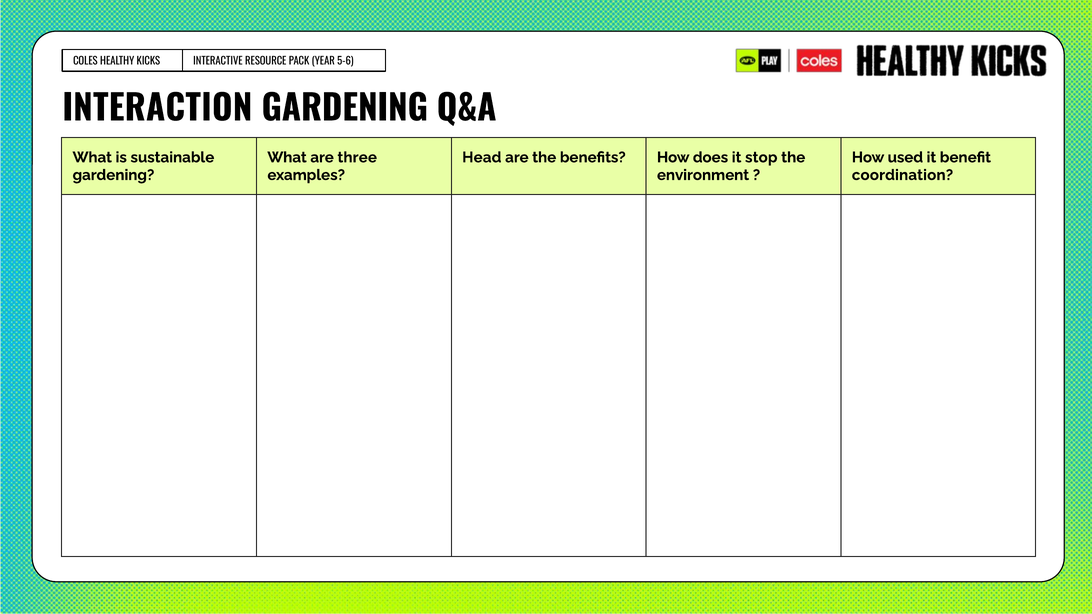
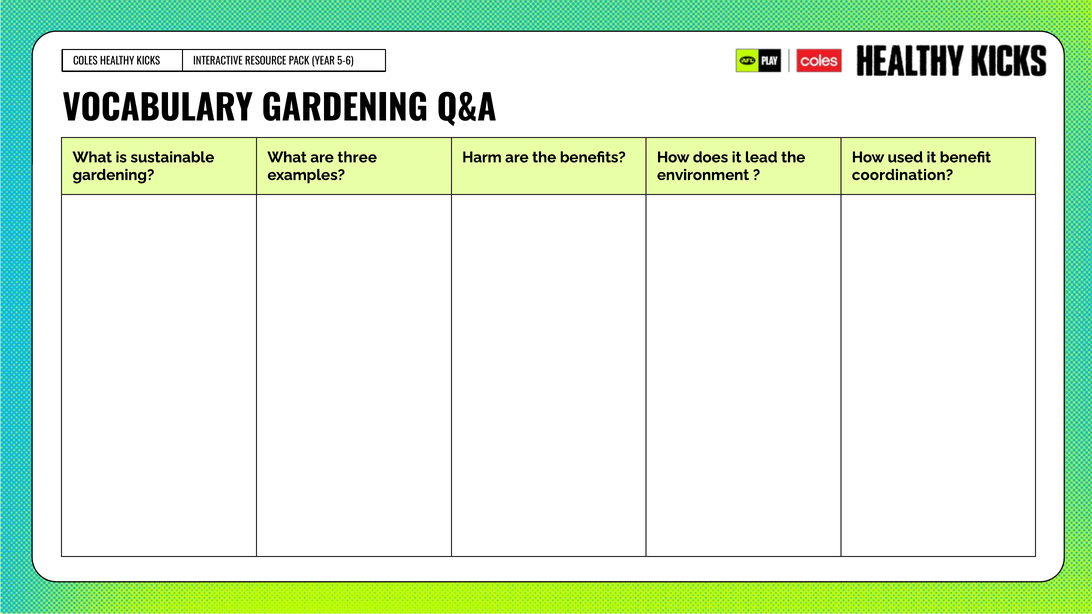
INTERACTION: INTERACTION -> VOCABULARY
Head: Head -> Harm
stop: stop -> lead
